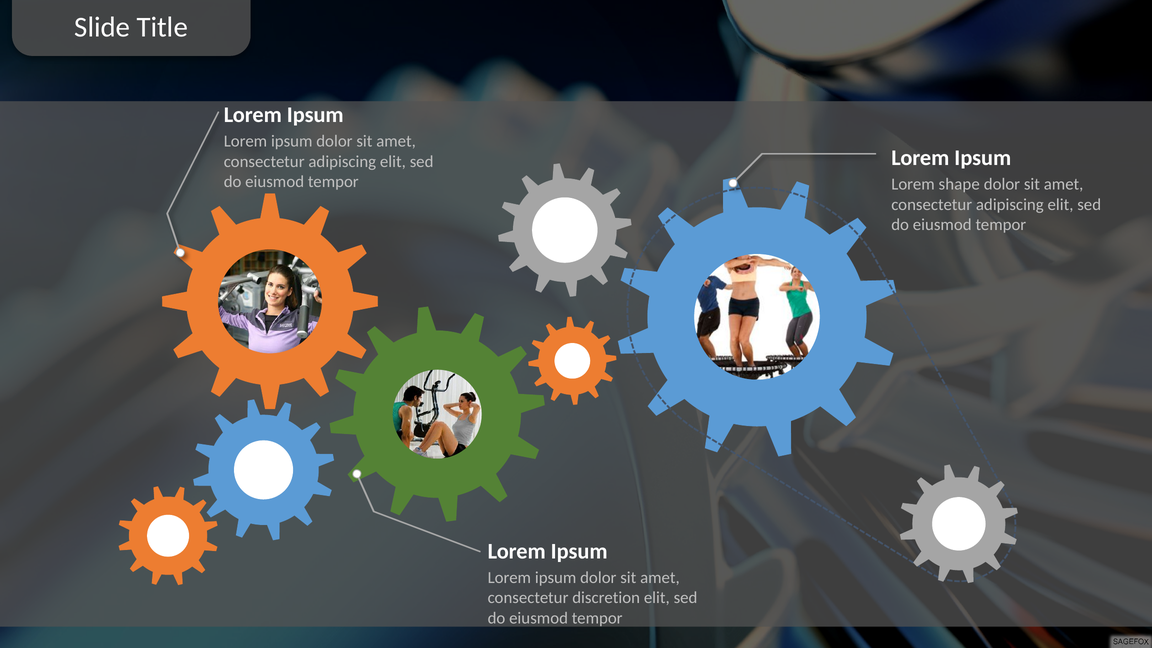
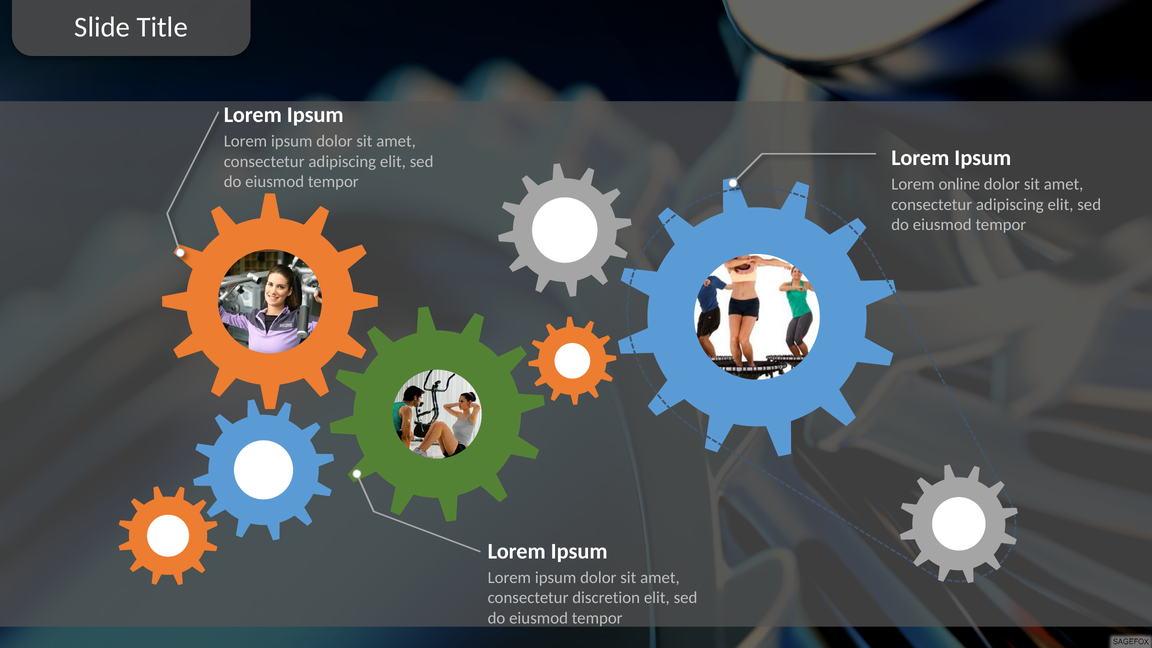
shape: shape -> online
